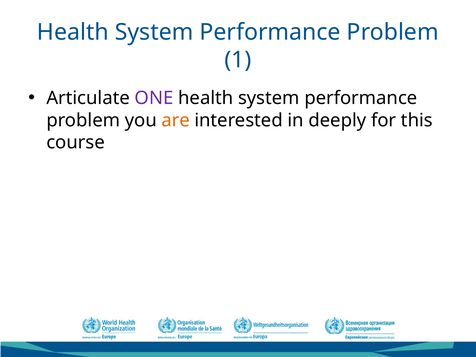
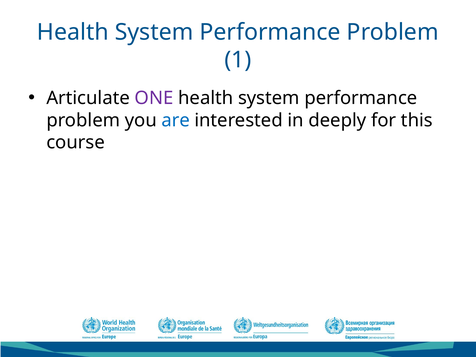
are colour: orange -> blue
